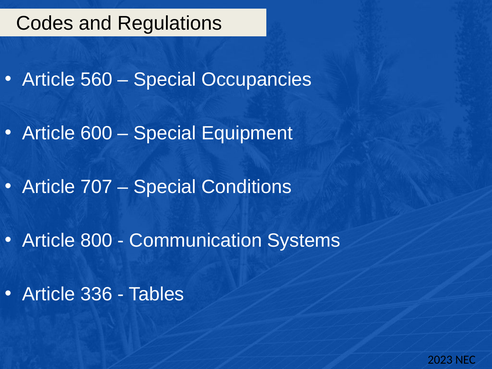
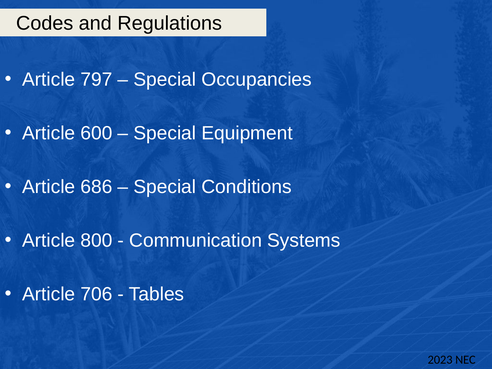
560: 560 -> 797
707: 707 -> 686
336: 336 -> 706
